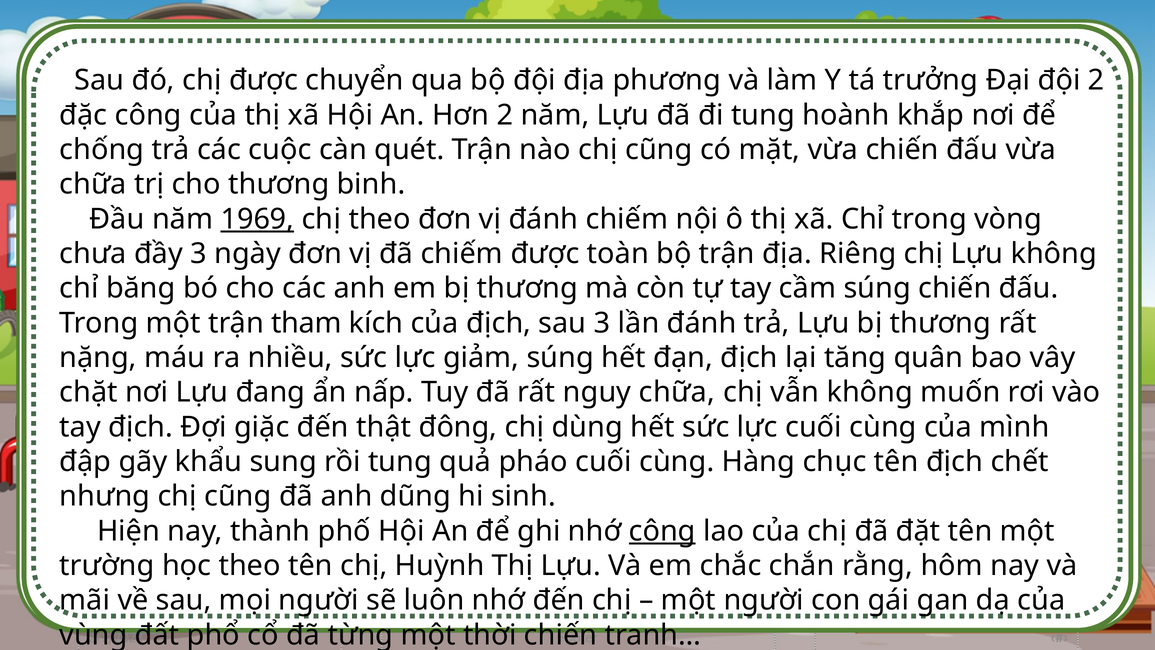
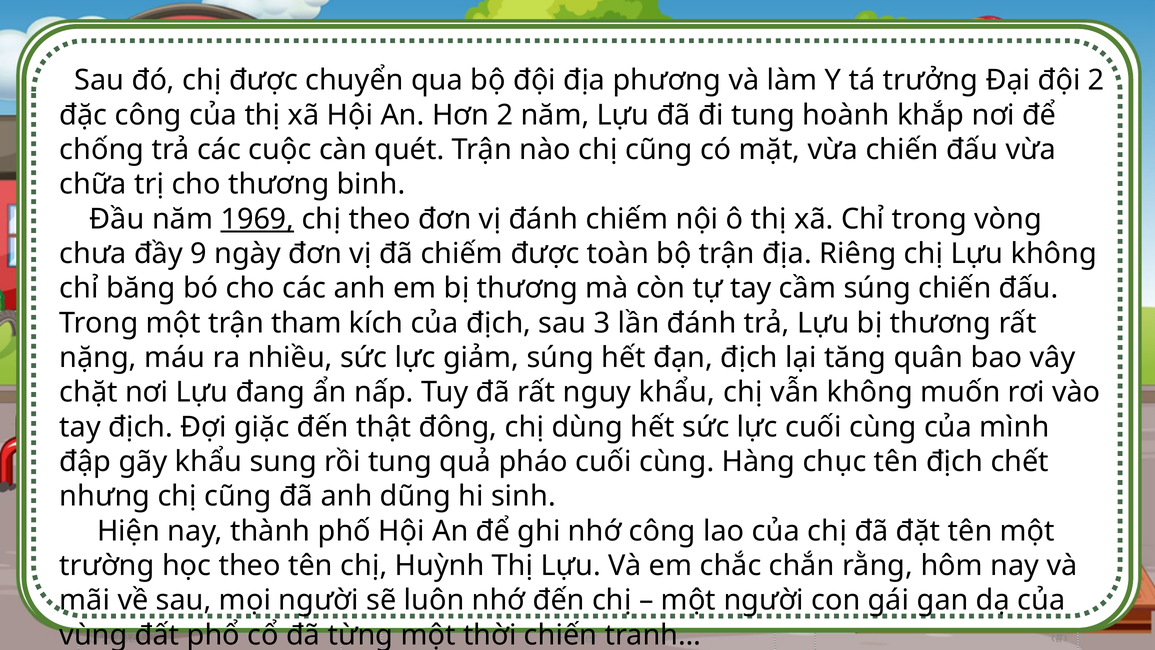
đầy 3: 3 -> 9
nguy chữa: chữa -> khẩu
công at (662, 531) underline: present -> none
